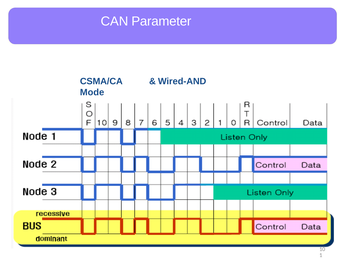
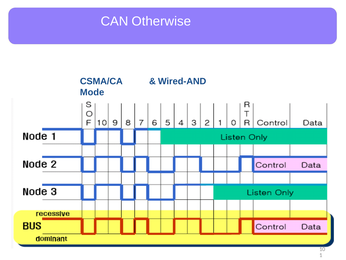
Parameter: Parameter -> Otherwise
